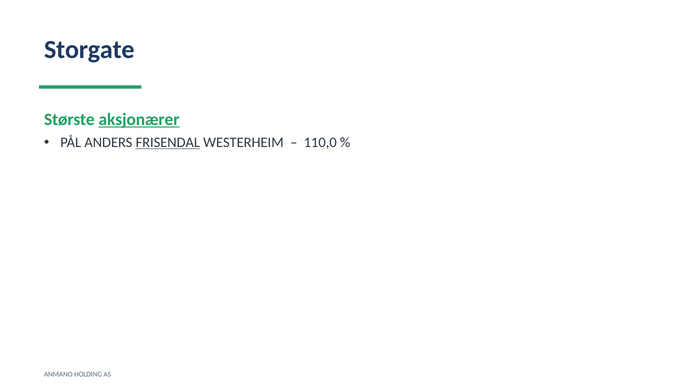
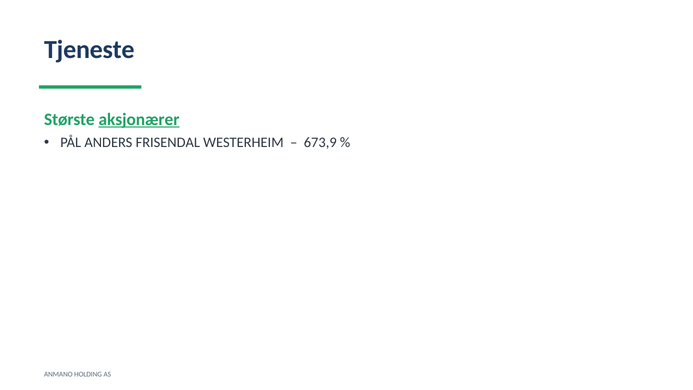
Storgate: Storgate -> Tjeneste
FRISENDAL underline: present -> none
110,0: 110,0 -> 673,9
